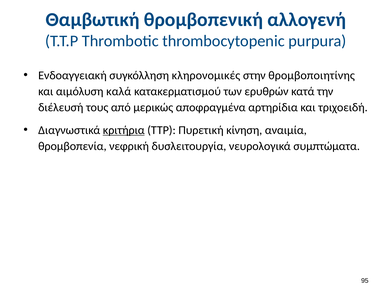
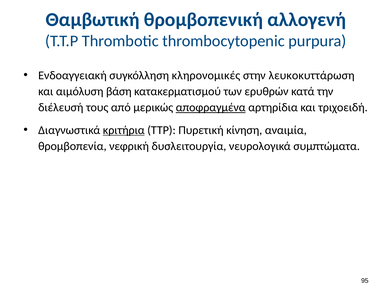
θρομβοποιητίνης: θρομβοποιητίνης -> λευκοκυττάρωση
καλά: καλά -> βάση
αποφραγμένα underline: none -> present
